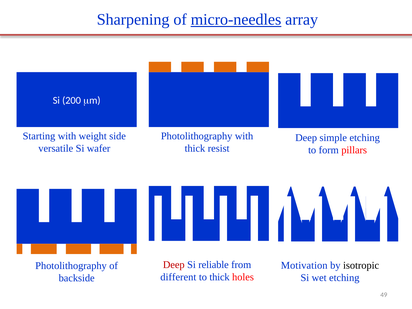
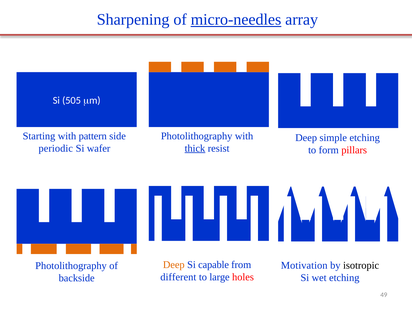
200: 200 -> 505
weight: weight -> pattern
versatile: versatile -> periodic
thick at (195, 148) underline: none -> present
Deep at (174, 265) colour: red -> orange
reliable: reliable -> capable
to thick: thick -> large
